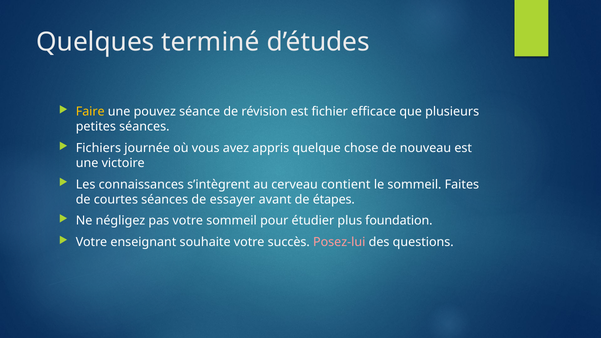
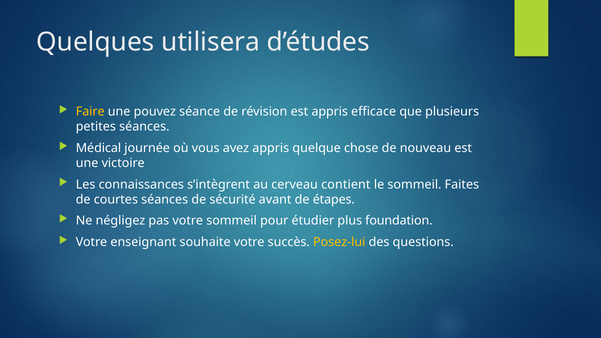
terminé: terminé -> utilisera
est fichier: fichier -> appris
Fichiers: Fichiers -> Médical
essayer: essayer -> sécurité
Posez-lui colour: pink -> yellow
